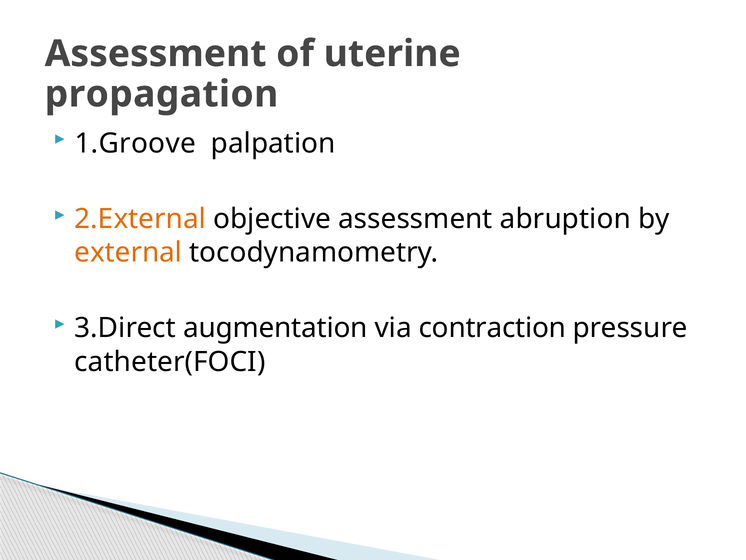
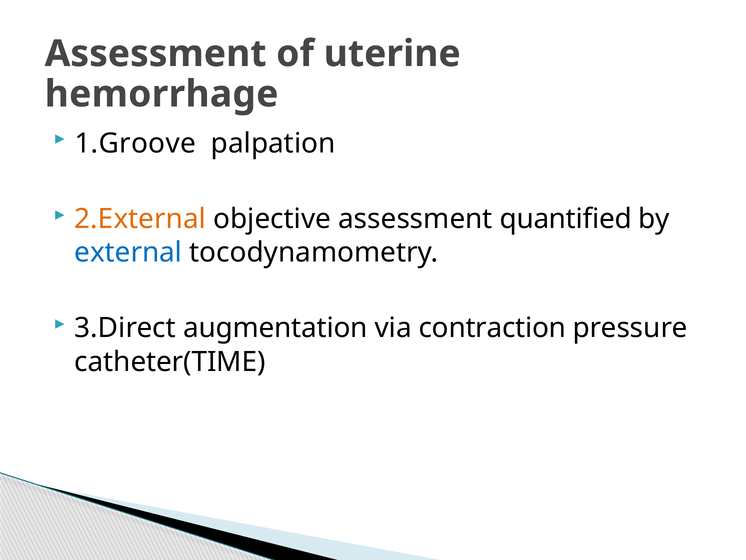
propagation: propagation -> hemorrhage
abruption: abruption -> quantified
external colour: orange -> blue
catheter(FOCI: catheter(FOCI -> catheter(TIME
